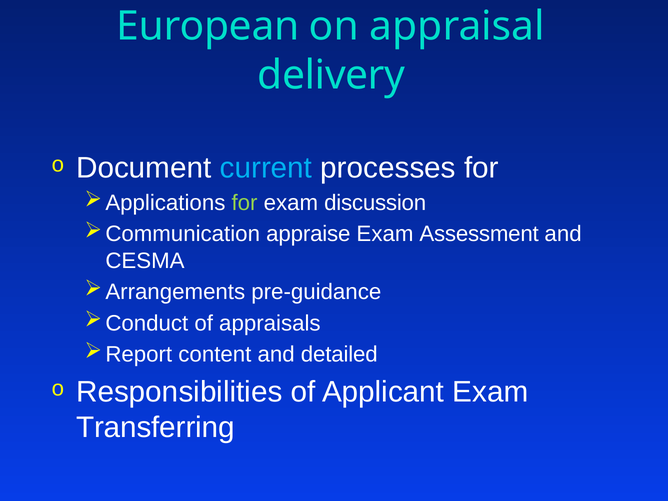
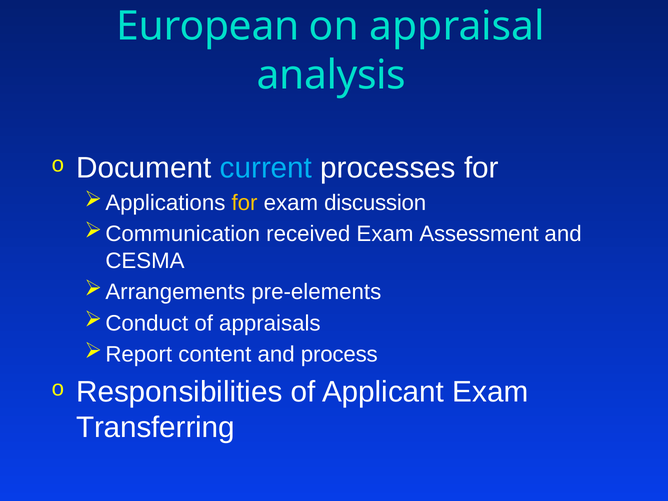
delivery: delivery -> analysis
for at (245, 203) colour: light green -> yellow
appraise: appraise -> received
pre-guidance: pre-guidance -> pre-elements
detailed: detailed -> process
